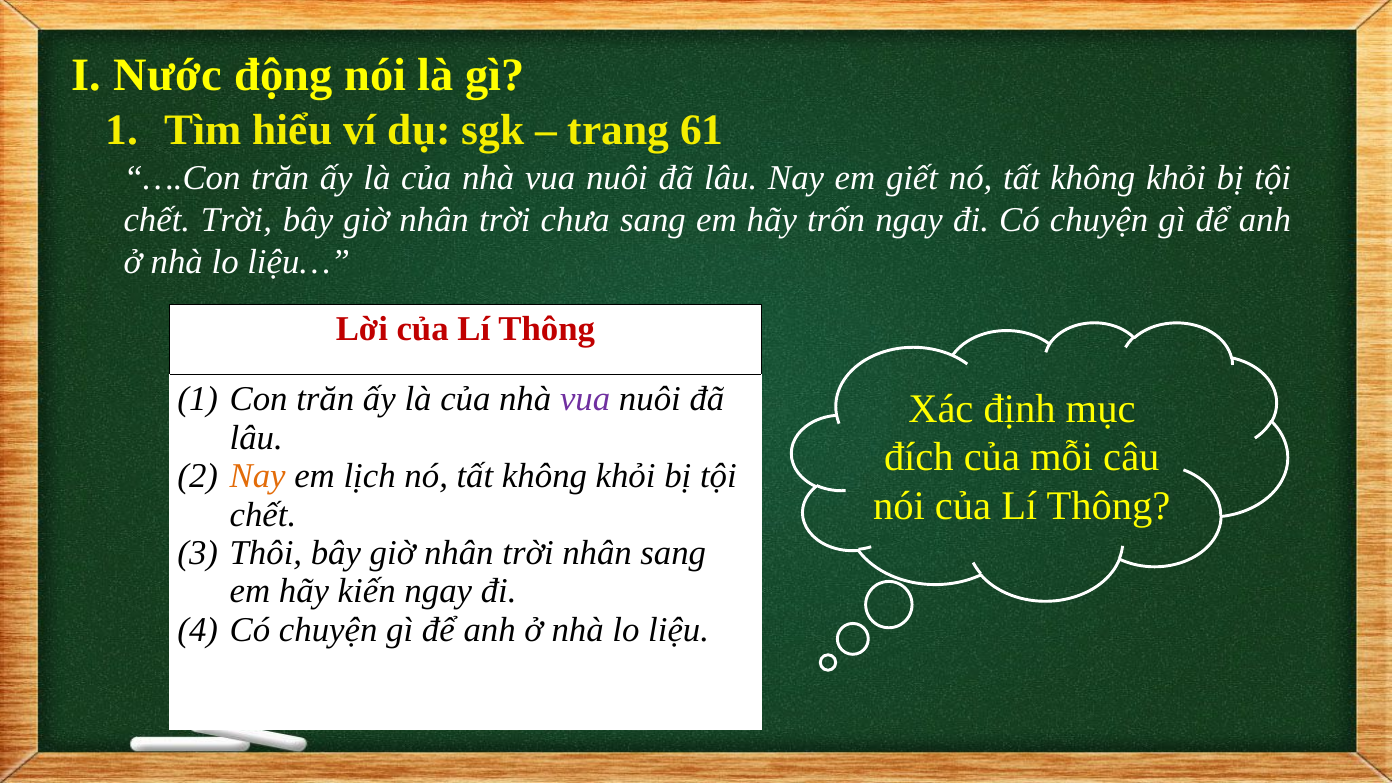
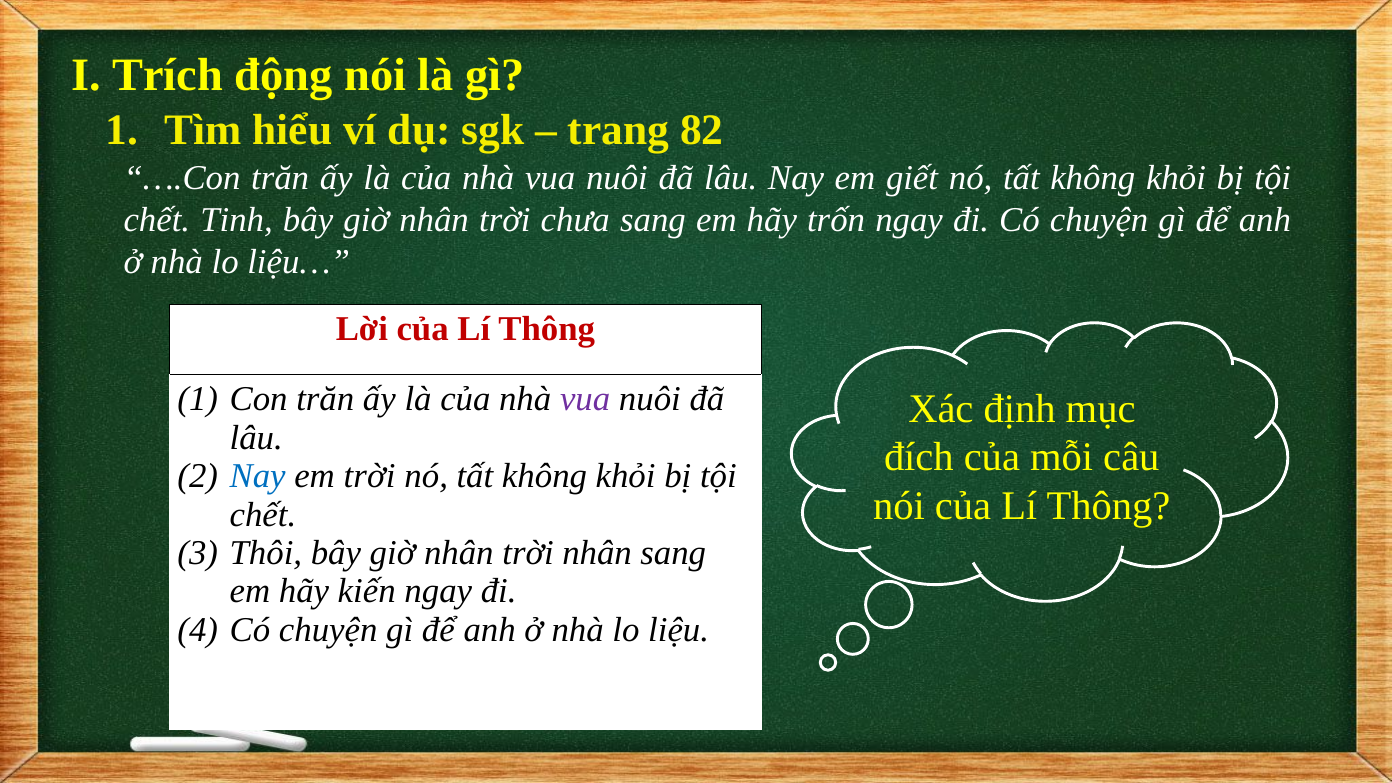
Nước: Nước -> Trích
61: 61 -> 82
chết Trời: Trời -> Tinh
Nay at (258, 476) colour: orange -> blue
em lịch: lịch -> trời
